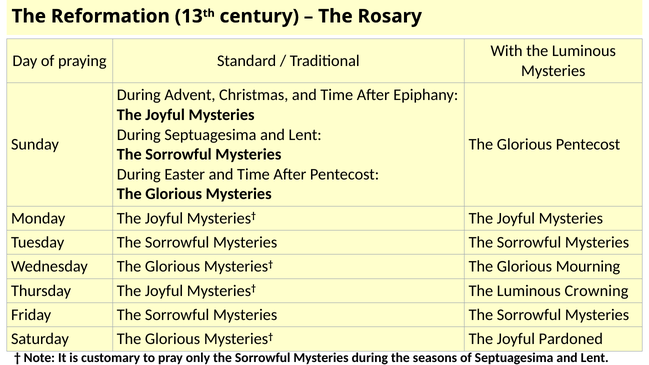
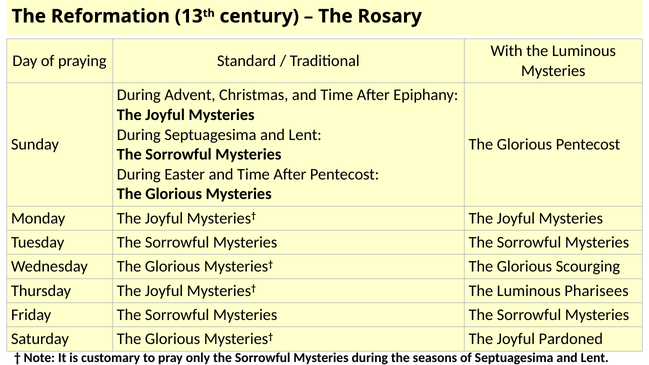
Mourning: Mourning -> Scourging
Crowning: Crowning -> Pharisees
